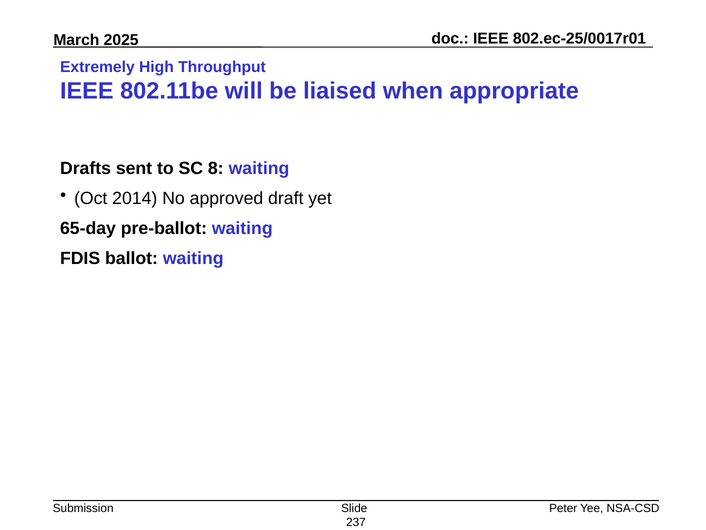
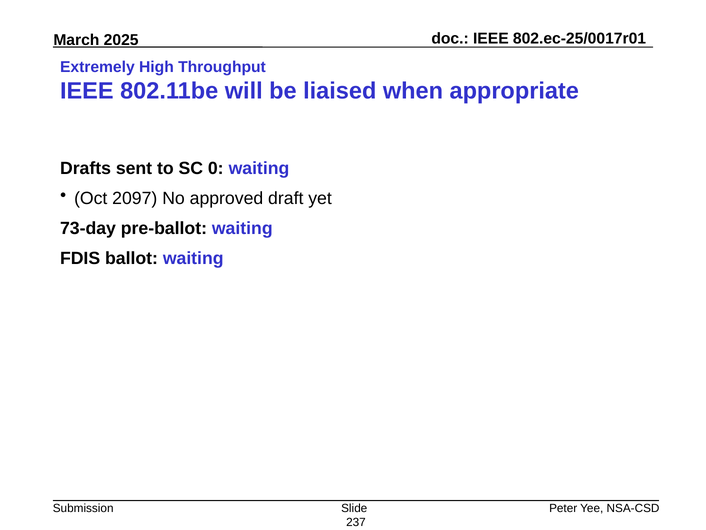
8: 8 -> 0
2014: 2014 -> 2097
65-day: 65-day -> 73-day
